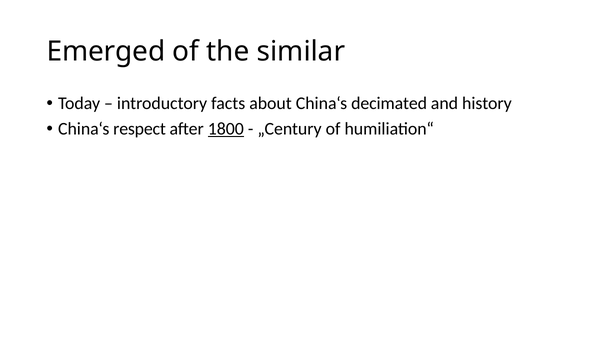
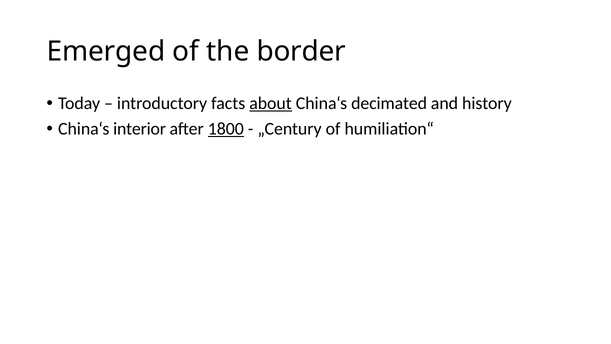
similar: similar -> border
about underline: none -> present
respect: respect -> interior
